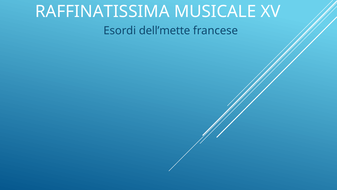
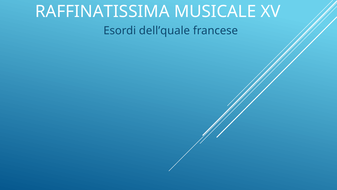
dell’mette: dell’mette -> dell’quale
